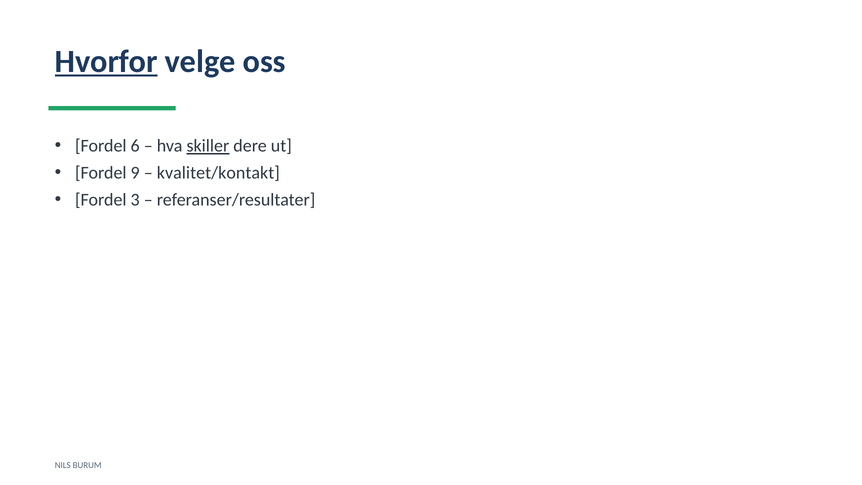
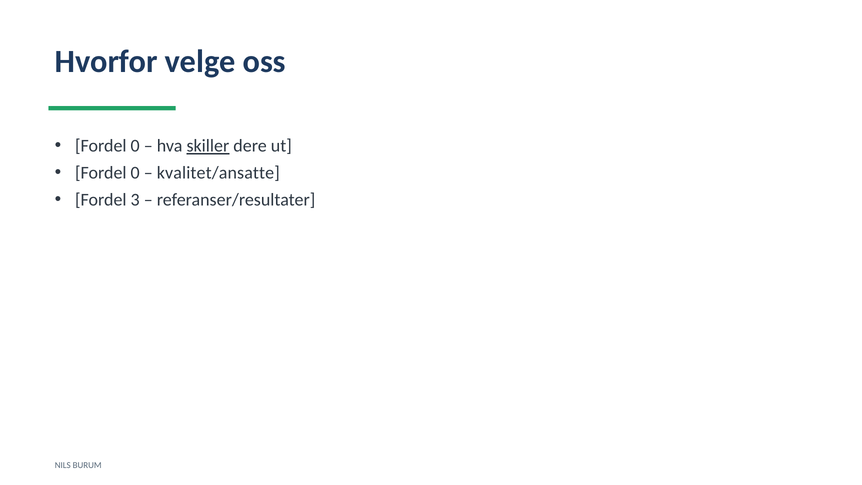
Hvorfor underline: present -> none
6 at (135, 146): 6 -> 0
9 at (135, 173): 9 -> 0
kvalitet/kontakt: kvalitet/kontakt -> kvalitet/ansatte
